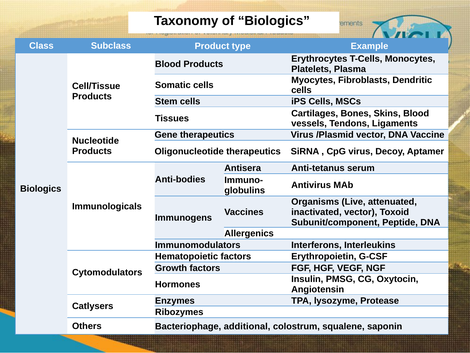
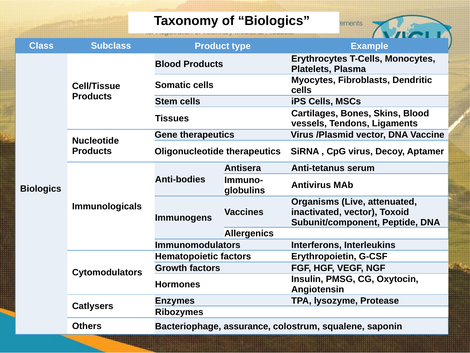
additional: additional -> assurance
